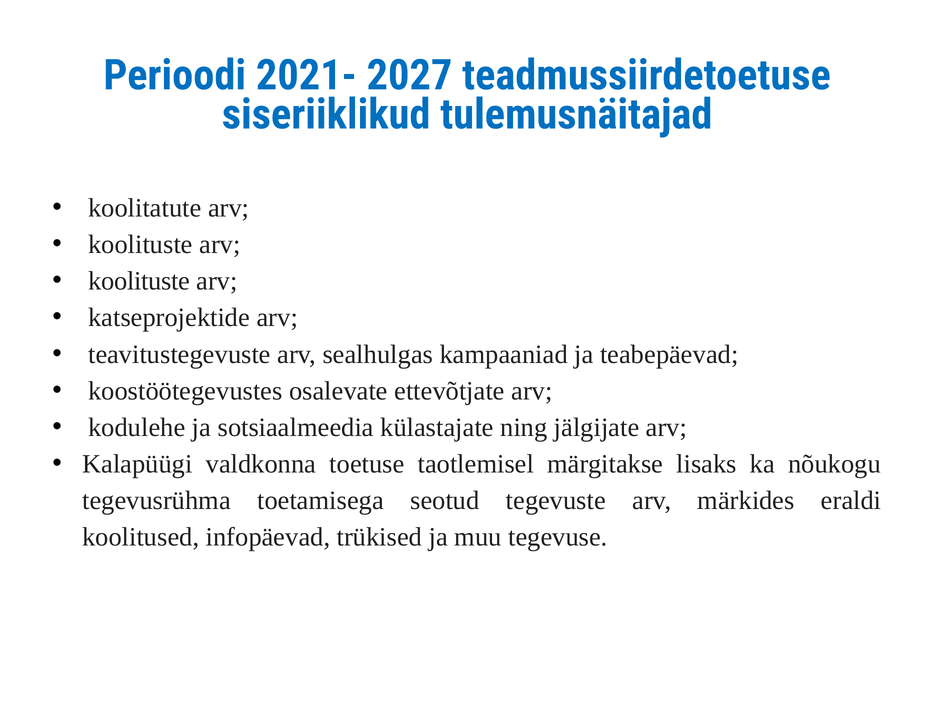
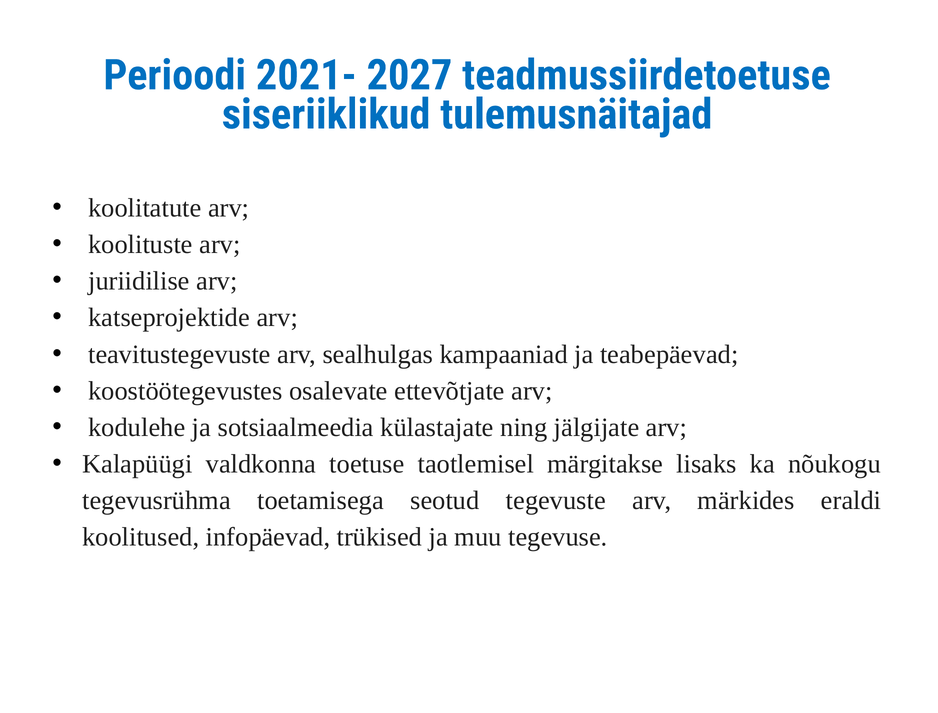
koolituste at (139, 281): koolituste -> juriidilise
